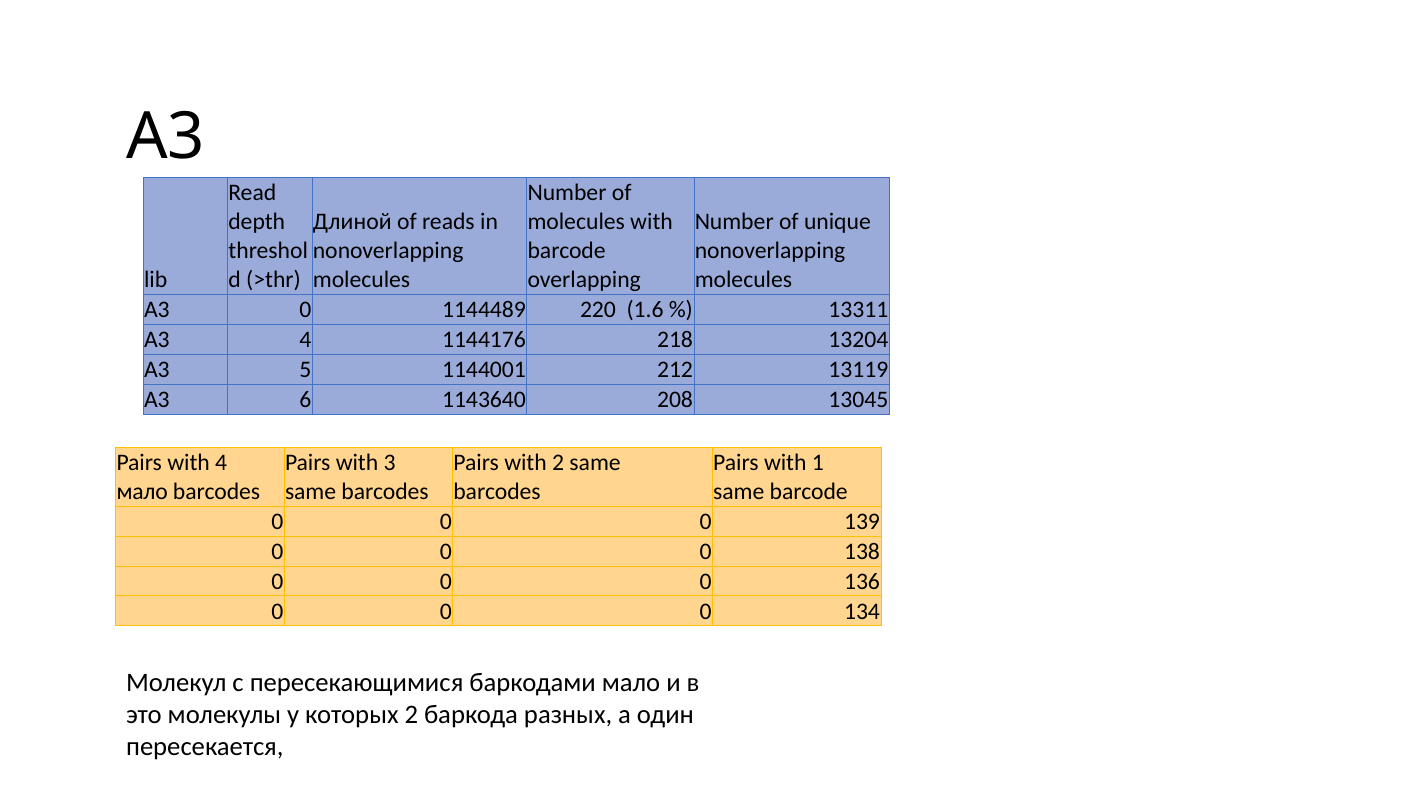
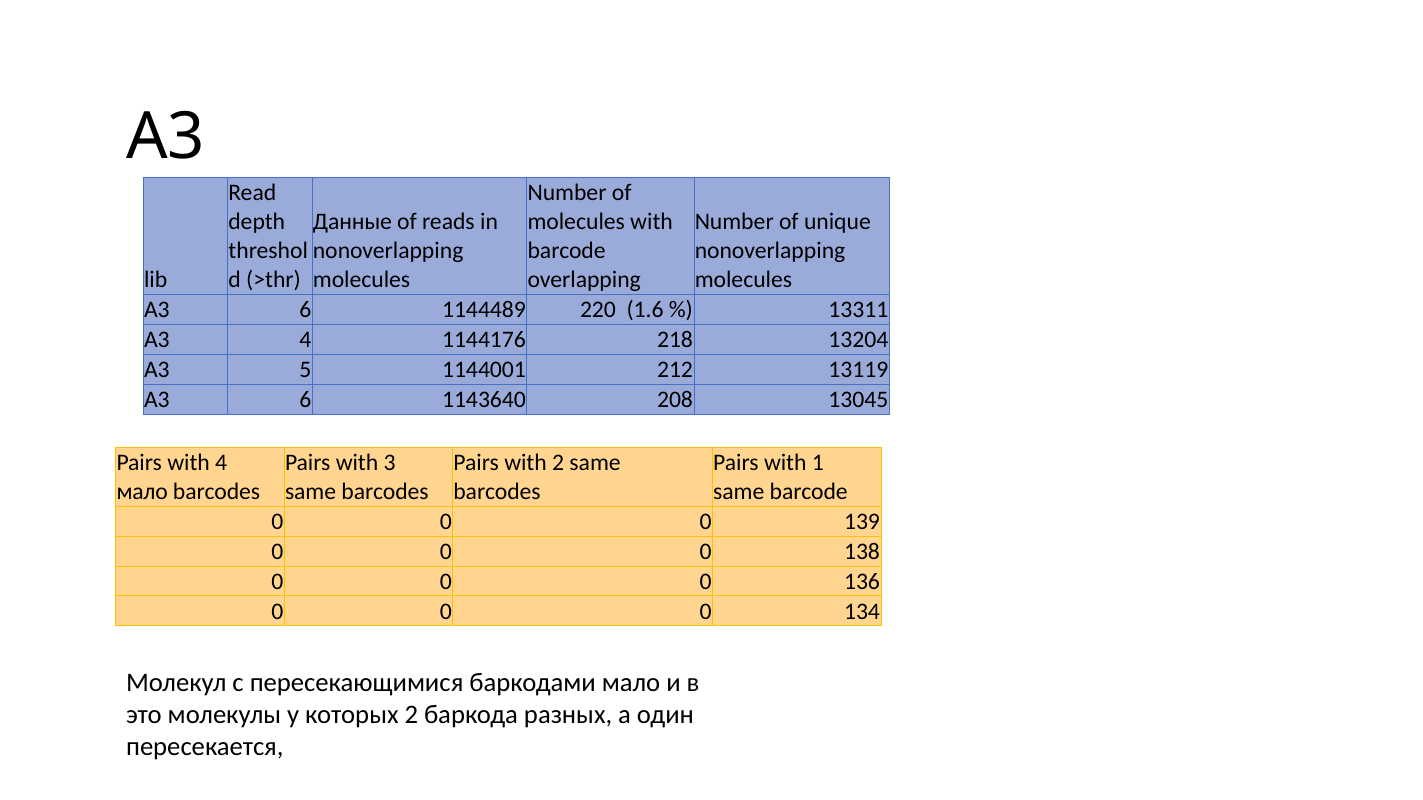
Длиной: Длиной -> Данные
0 at (305, 310): 0 -> 6
